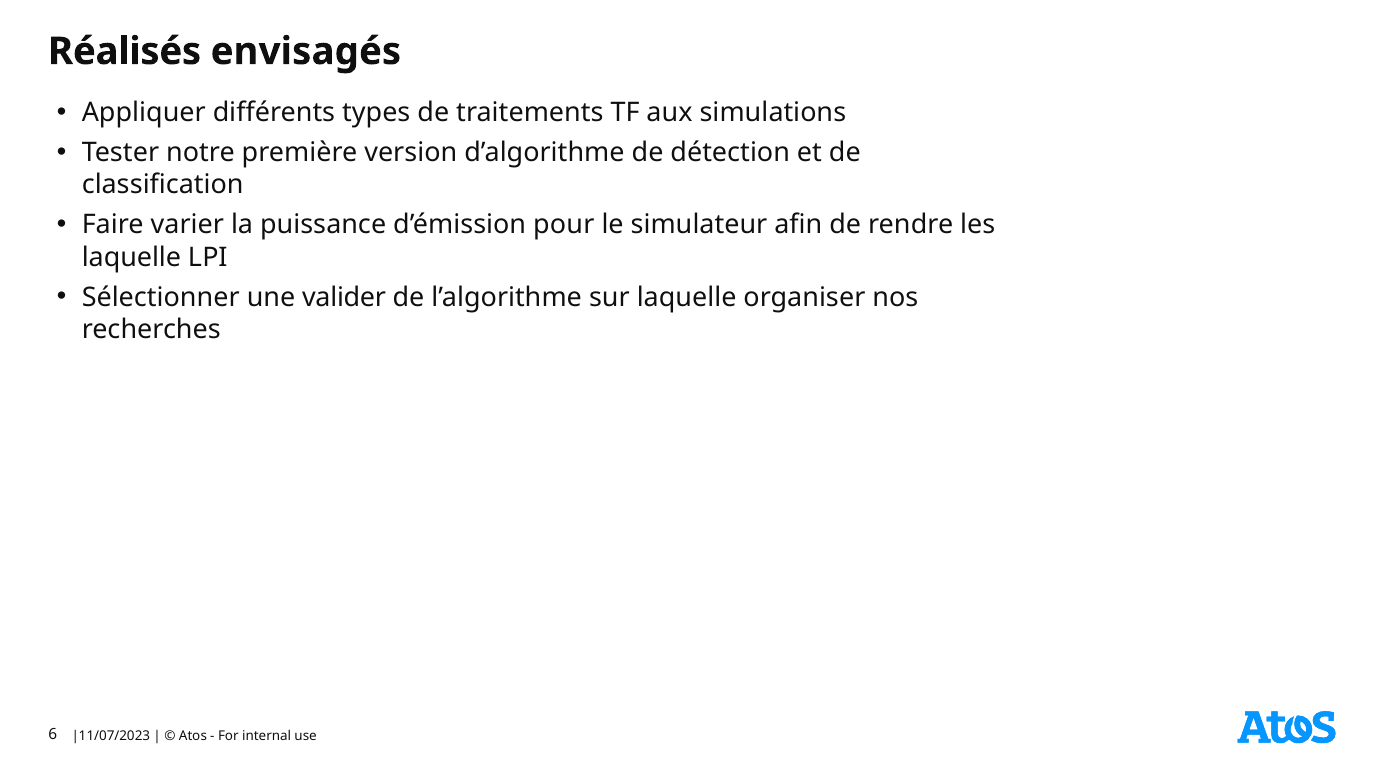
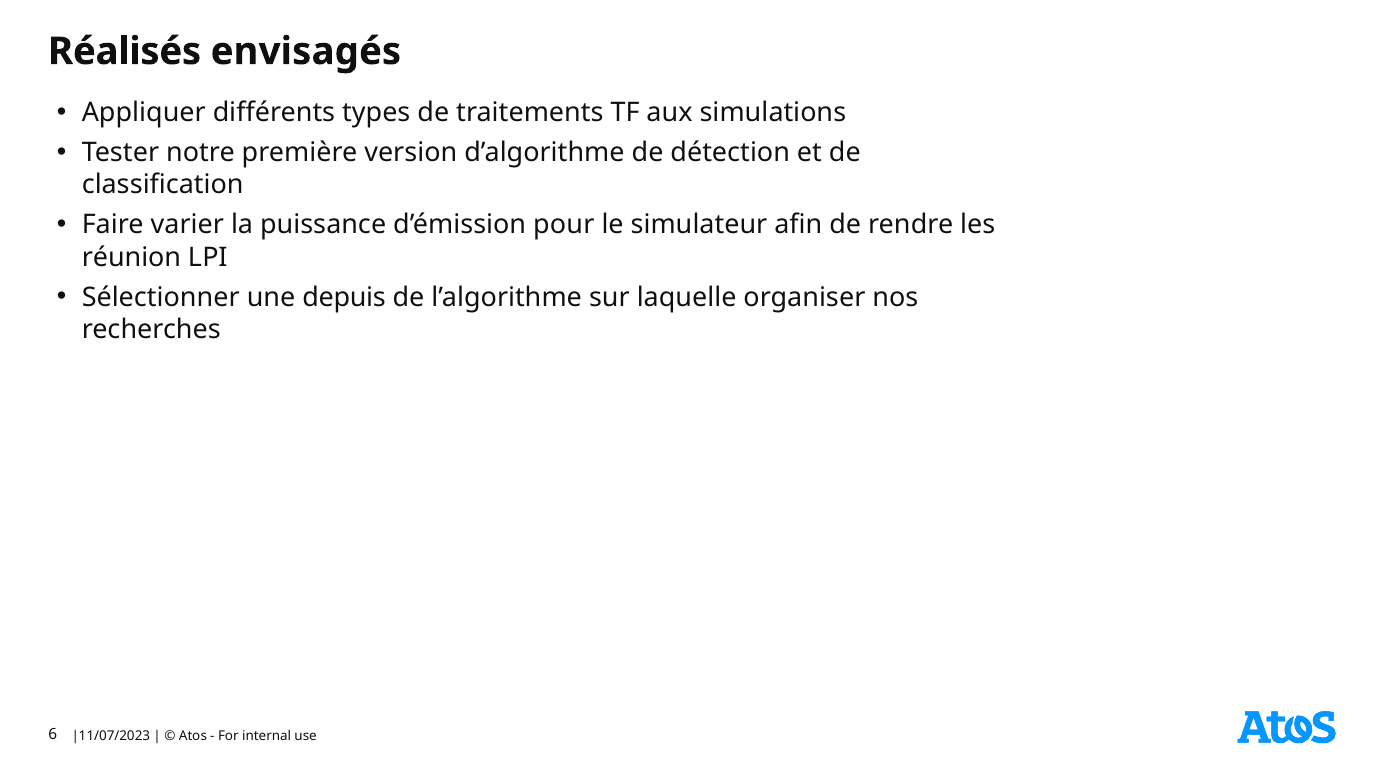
laquelle at (131, 257): laquelle -> réunion
valider: valider -> depuis
